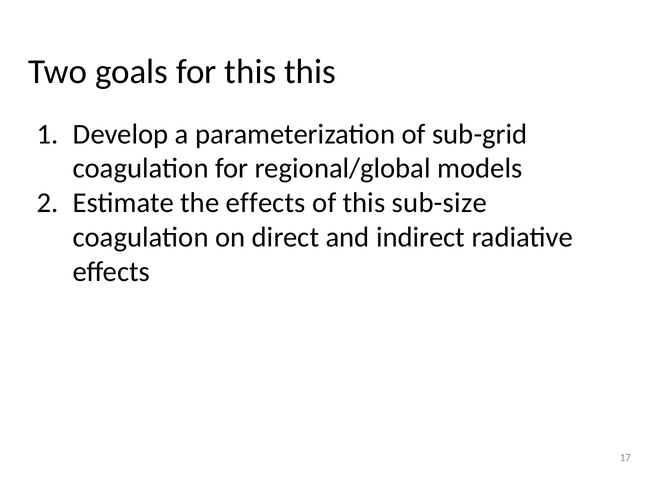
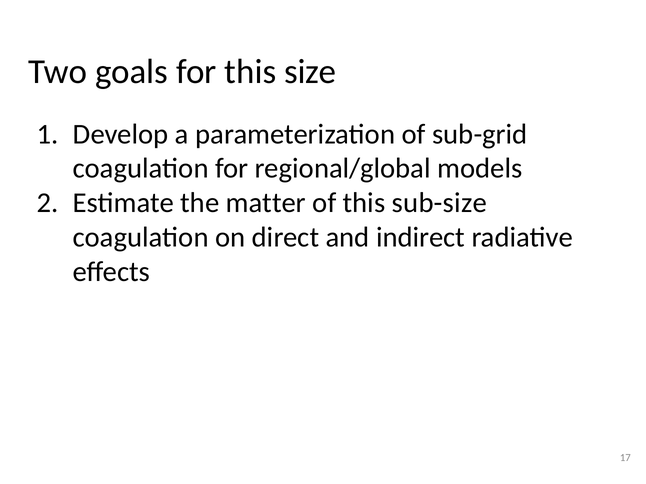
this this: this -> size
the effects: effects -> matter
